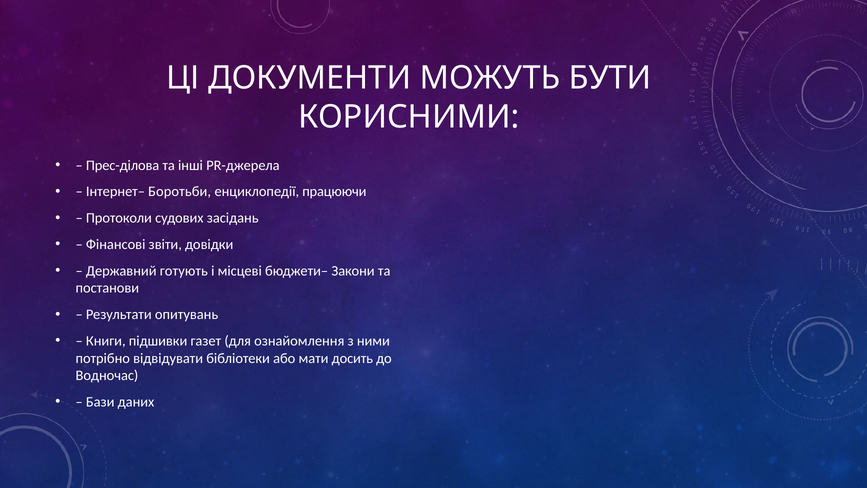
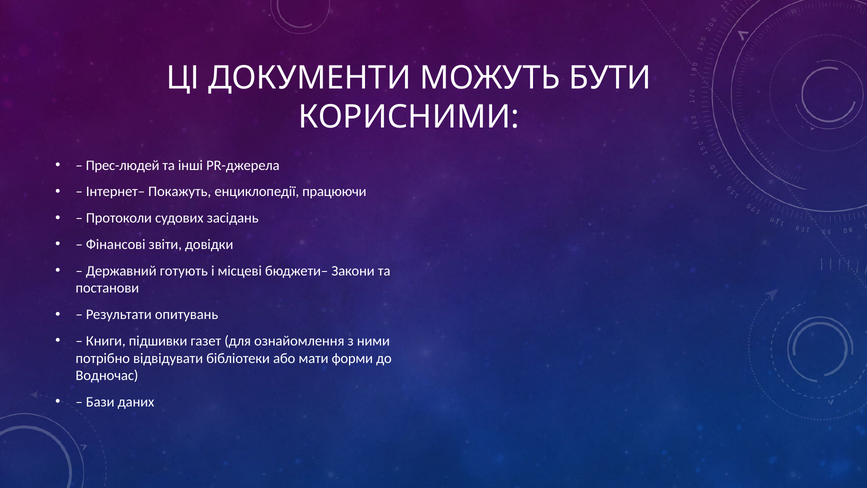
Прес-ділова: Прес-ділова -> Прес-людей
Боротьби: Боротьби -> Покажуть
досить: досить -> форми
